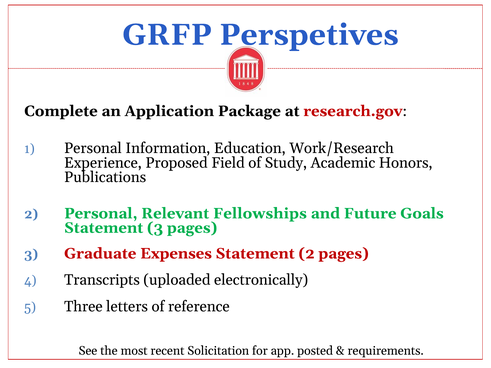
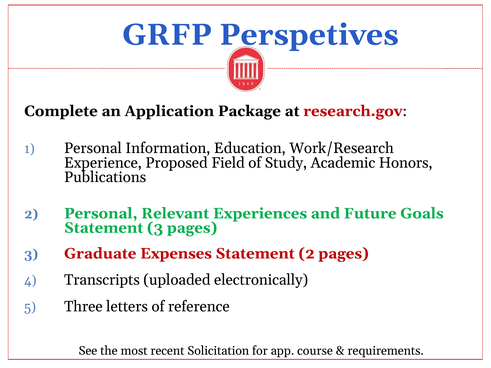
Fellowships: Fellowships -> Experiences
posted: posted -> course
